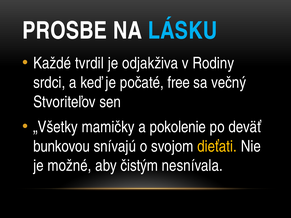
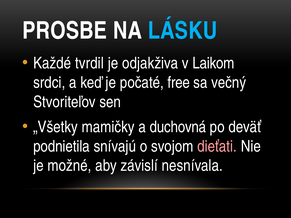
Rodiny: Rodiny -> Laikom
pokolenie: pokolenie -> duchovná
bunkovou: bunkovou -> podnietila
dieťati colour: yellow -> pink
čistým: čistým -> závislí
